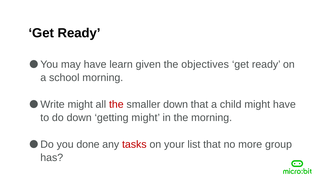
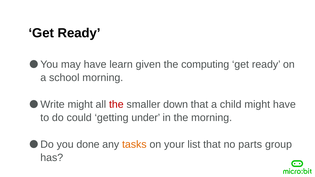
objectives: objectives -> computing
do down: down -> could
getting might: might -> under
tasks colour: red -> orange
more: more -> parts
